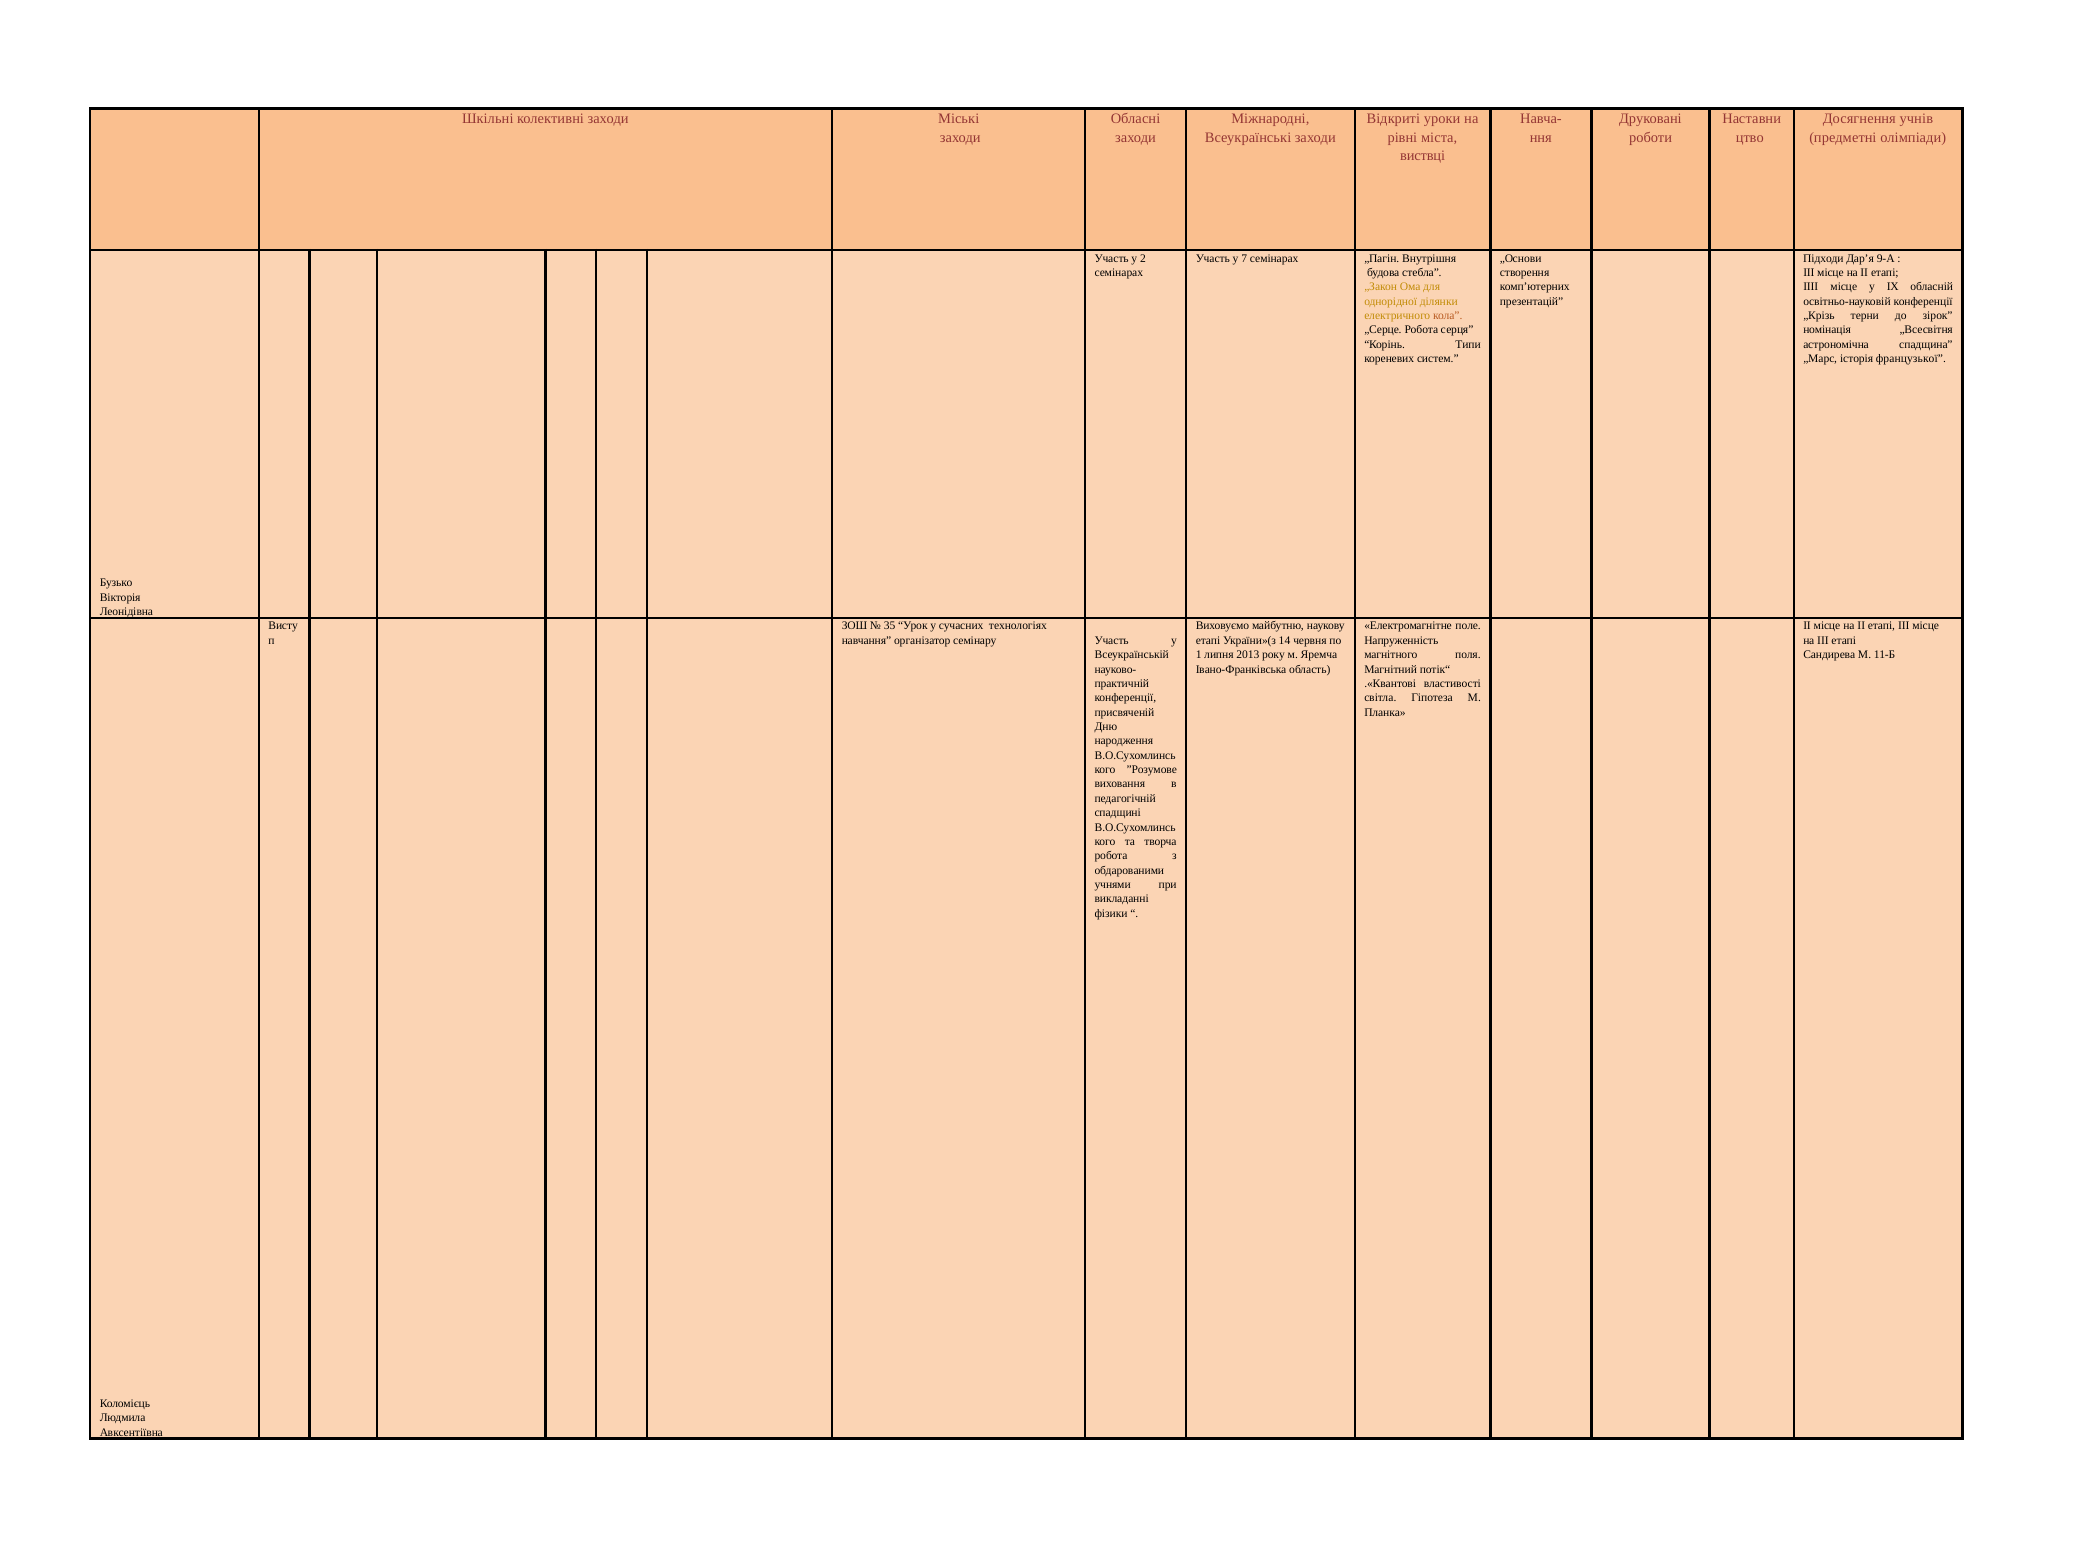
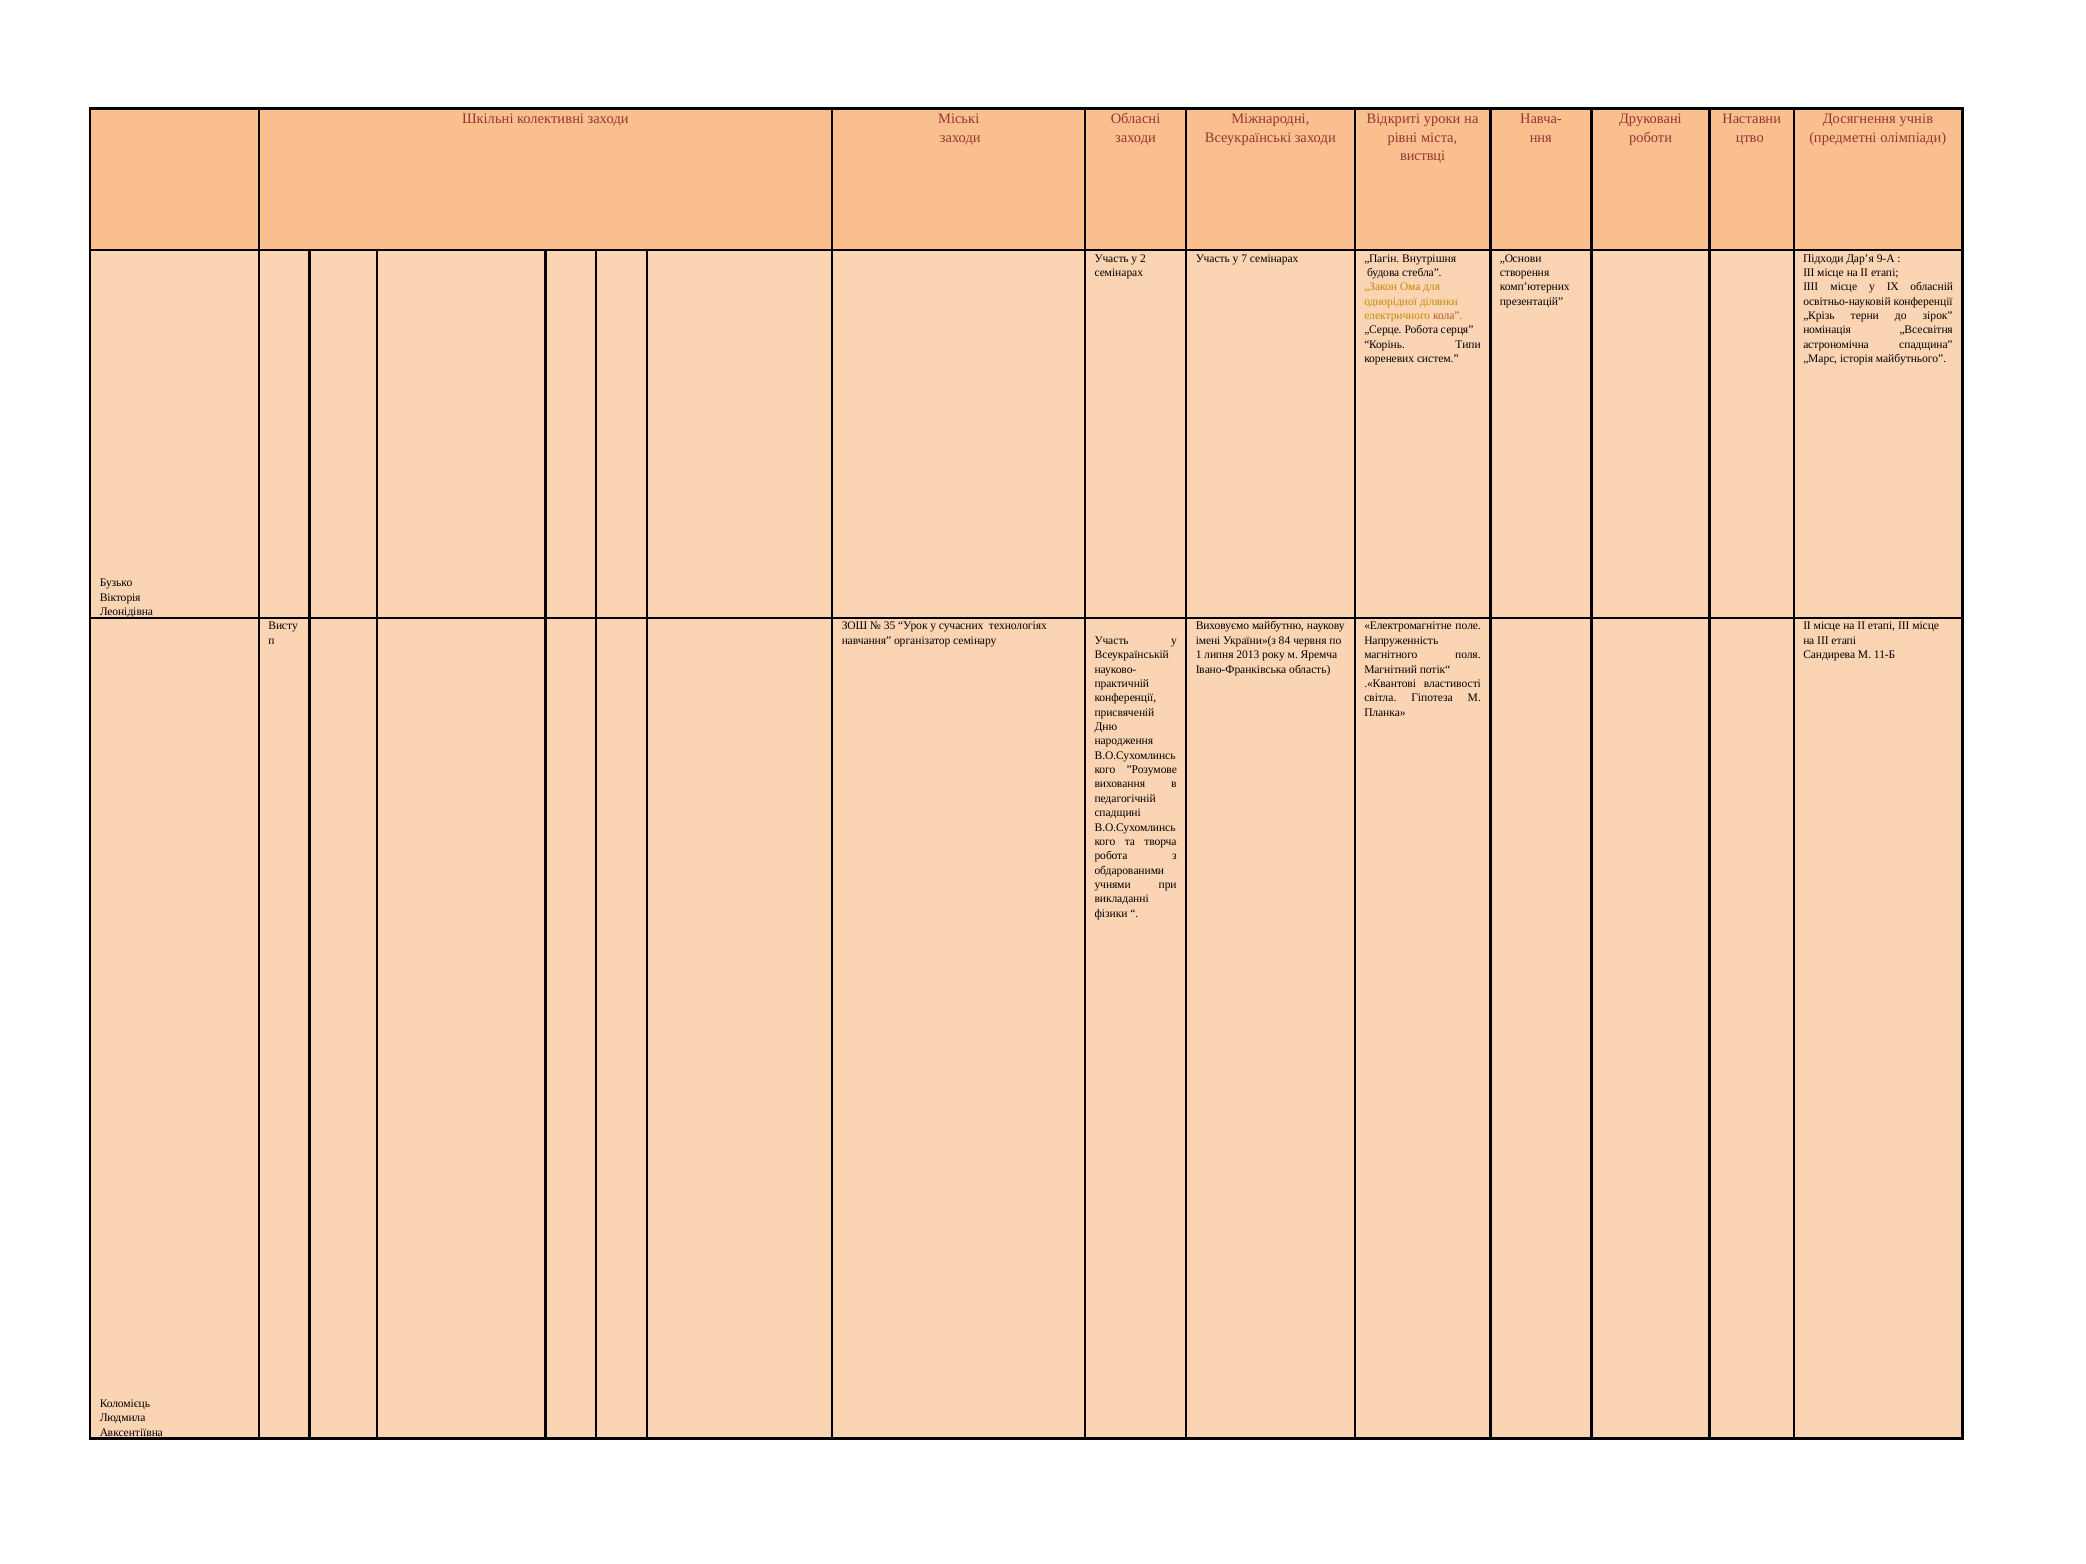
французької: французької -> майбутнього
етапі at (1208, 641): етапі -> імені
14: 14 -> 84
